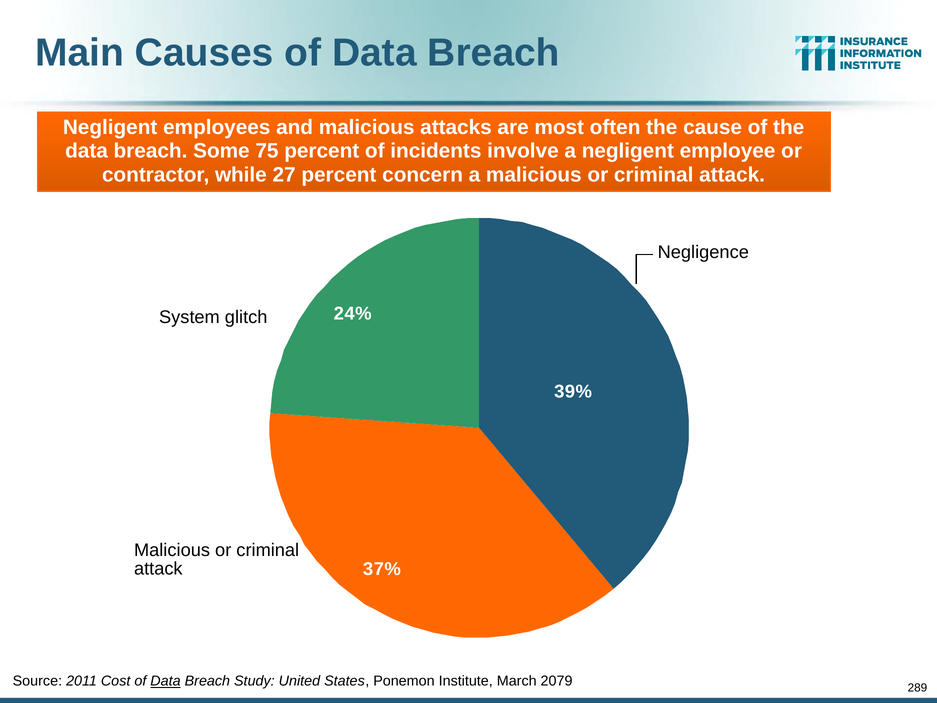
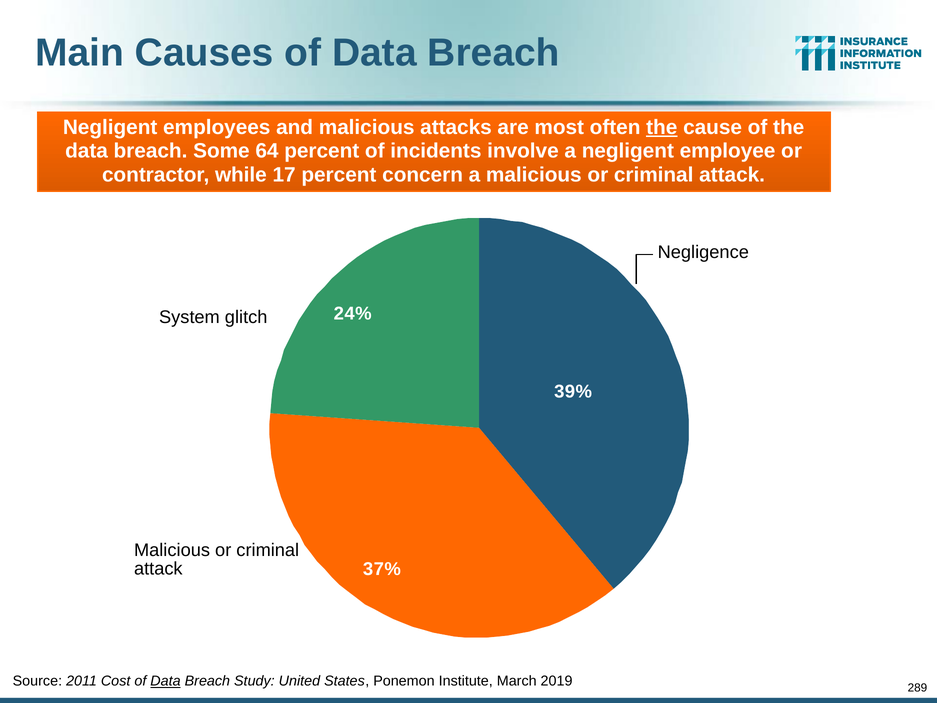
the at (662, 127) underline: none -> present
75: 75 -> 64
27: 27 -> 17
2079: 2079 -> 2019
